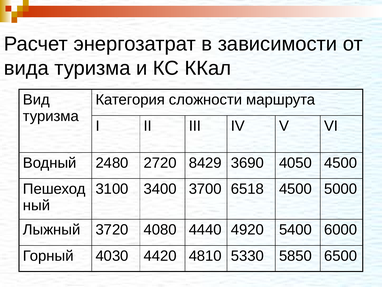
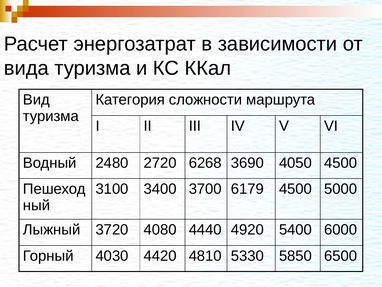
8429: 8429 -> 6268
6518: 6518 -> 6179
